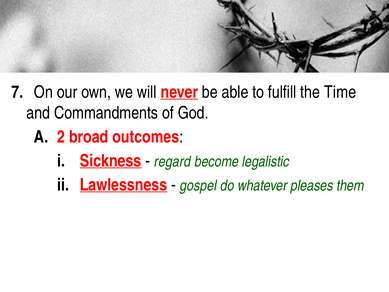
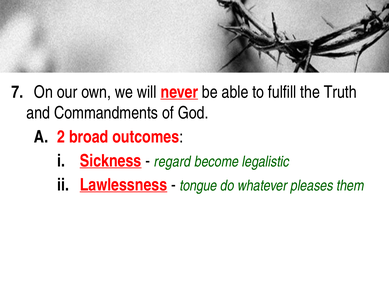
Time: Time -> Truth
gospel: gospel -> tongue
